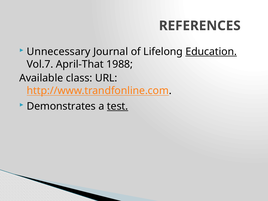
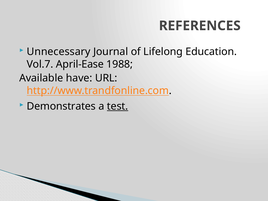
Education underline: present -> none
April-That: April-That -> April-Ease
class: class -> have
